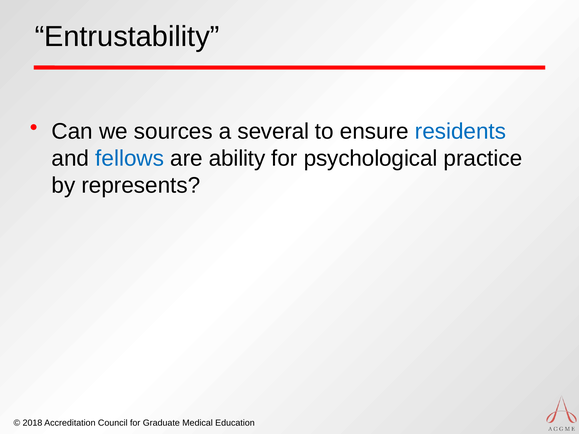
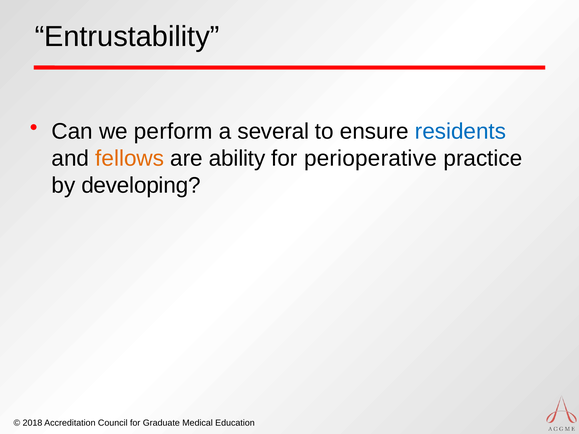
sources: sources -> perform
fellows colour: blue -> orange
psychological: psychological -> perioperative
represents: represents -> developing
